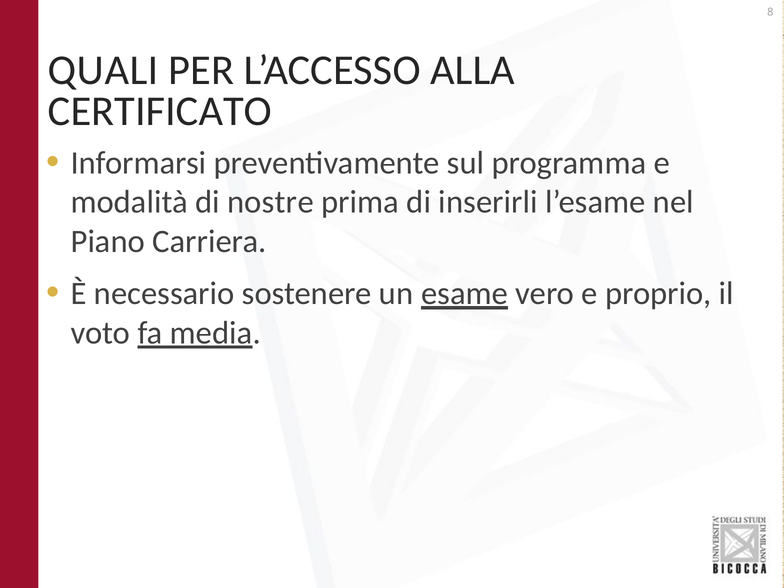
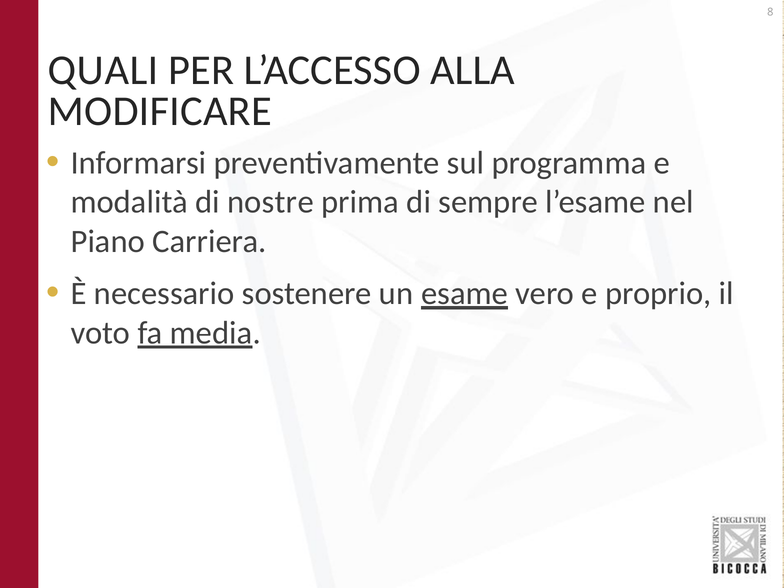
CERTIFICATO: CERTIFICATO -> MODIFICARE
inserirli: inserirli -> sempre
